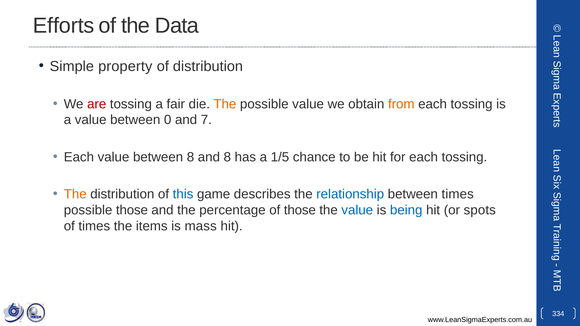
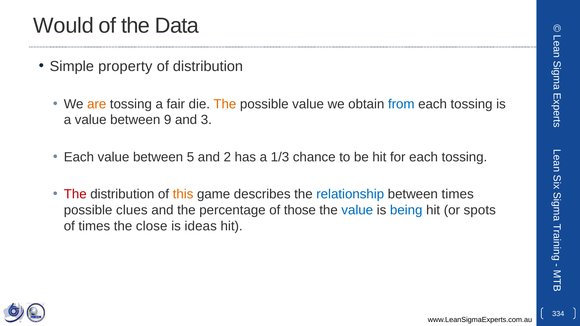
Efforts: Efforts -> Would
are colour: red -> orange
from colour: orange -> blue
0: 0 -> 9
7: 7 -> 3
between 8: 8 -> 5
and 8: 8 -> 2
1/5: 1/5 -> 1/3
The at (75, 194) colour: orange -> red
this colour: blue -> orange
possible those: those -> clues
items: items -> close
mass: mass -> ideas
